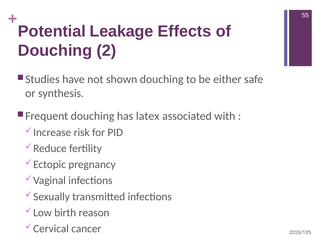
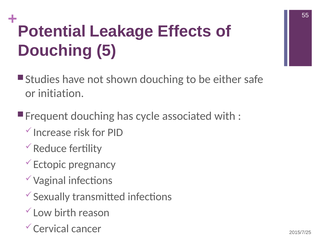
2: 2 -> 5
synthesis: synthesis -> initiation
latex: latex -> cycle
